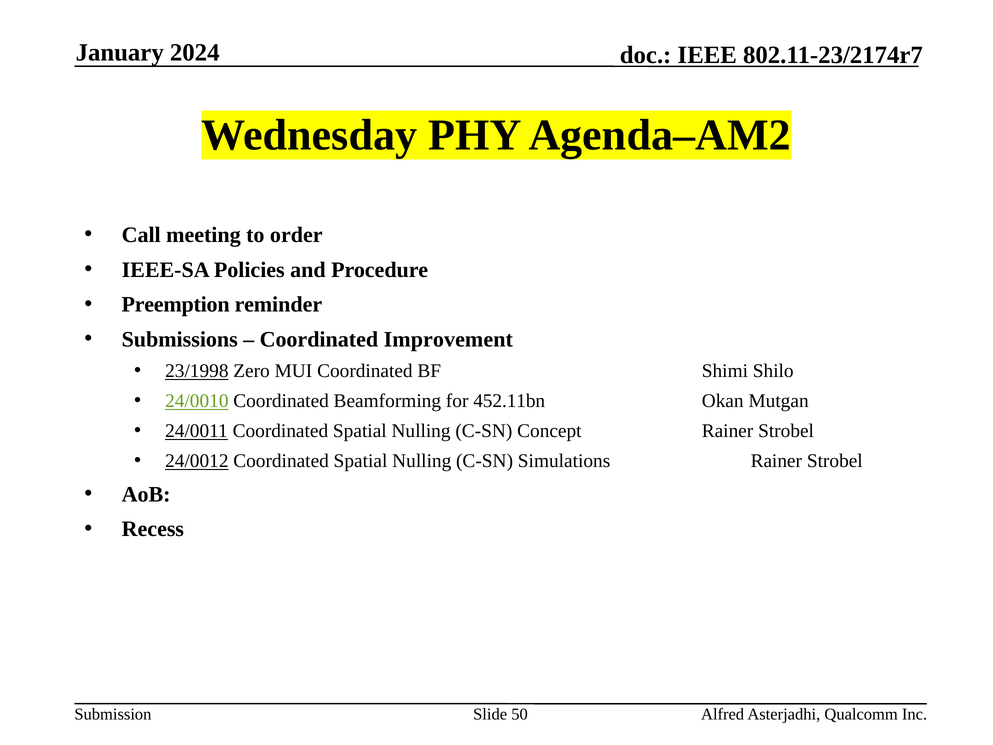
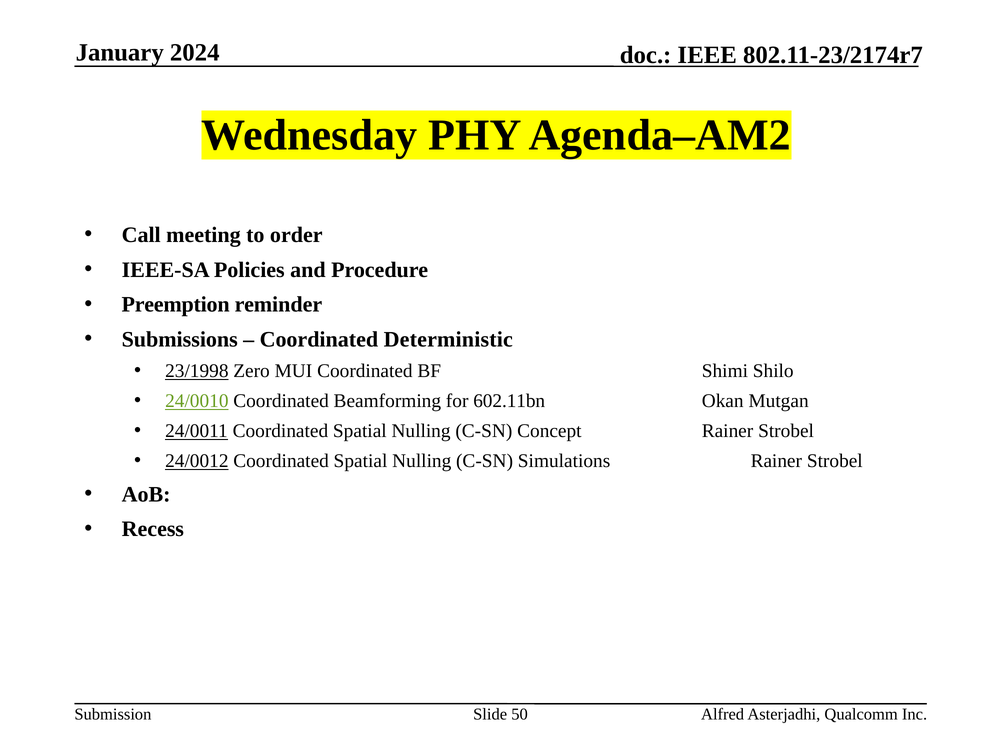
Improvement: Improvement -> Deterministic
452.11bn: 452.11bn -> 602.11bn
